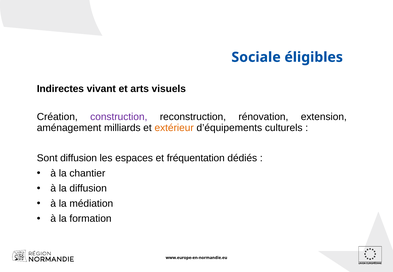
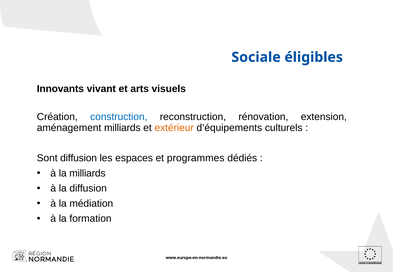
Indirectes: Indirectes -> Innovants
construction colour: purple -> blue
fréquentation: fréquentation -> programmes
la chantier: chantier -> milliards
